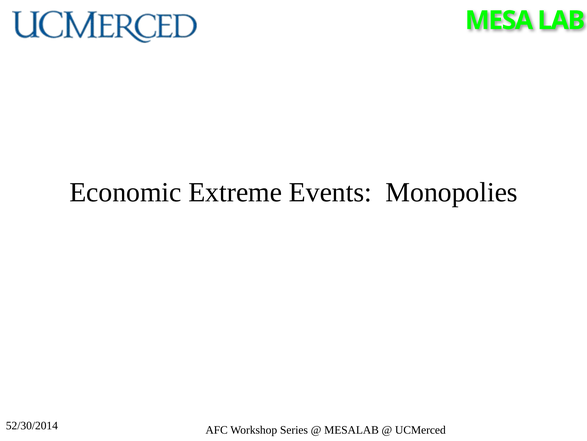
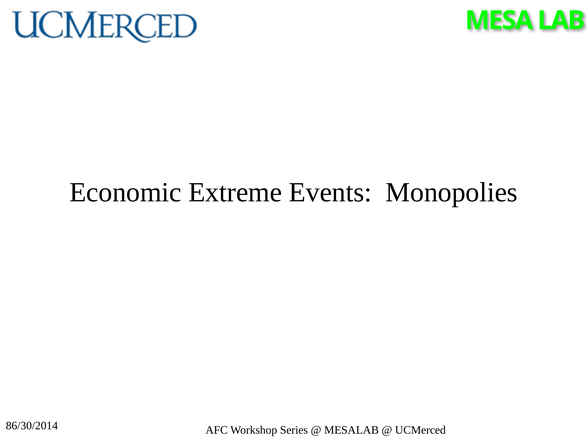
52/30/2014: 52/30/2014 -> 86/30/2014
